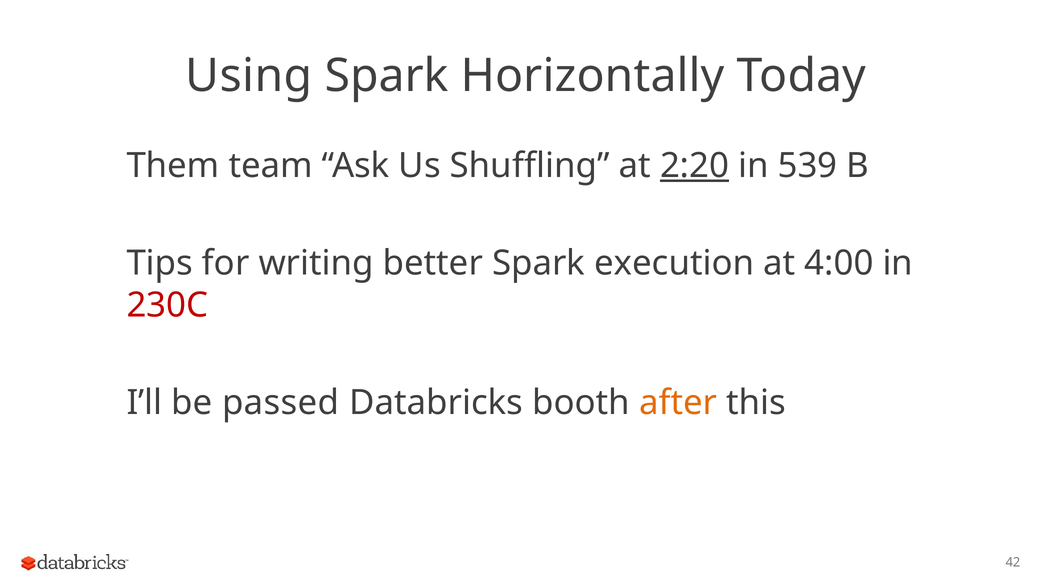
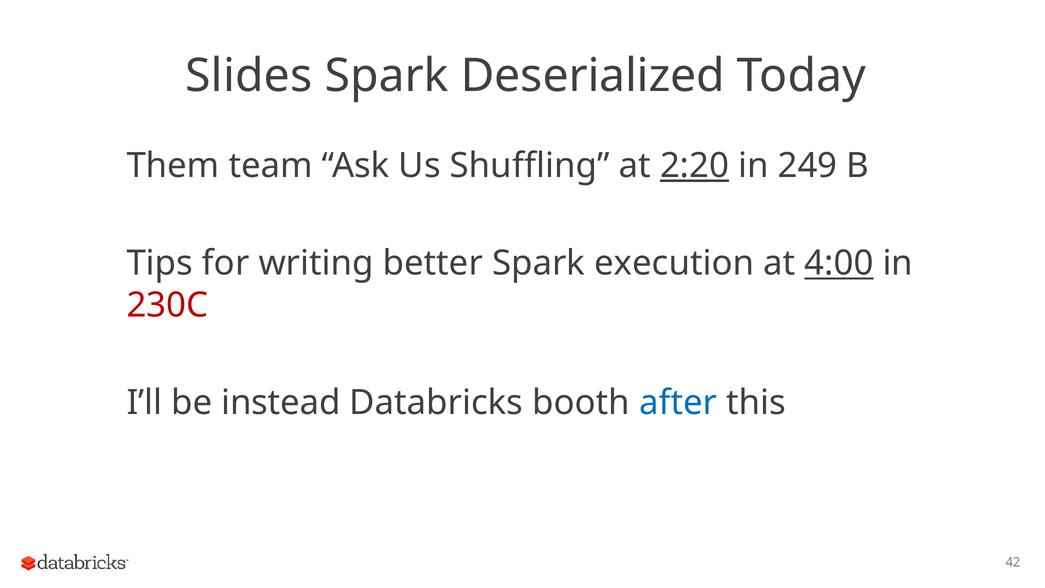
Using: Using -> Slides
Horizontally: Horizontally -> Deserialized
539: 539 -> 249
4:00 underline: none -> present
passed: passed -> instead
after colour: orange -> blue
